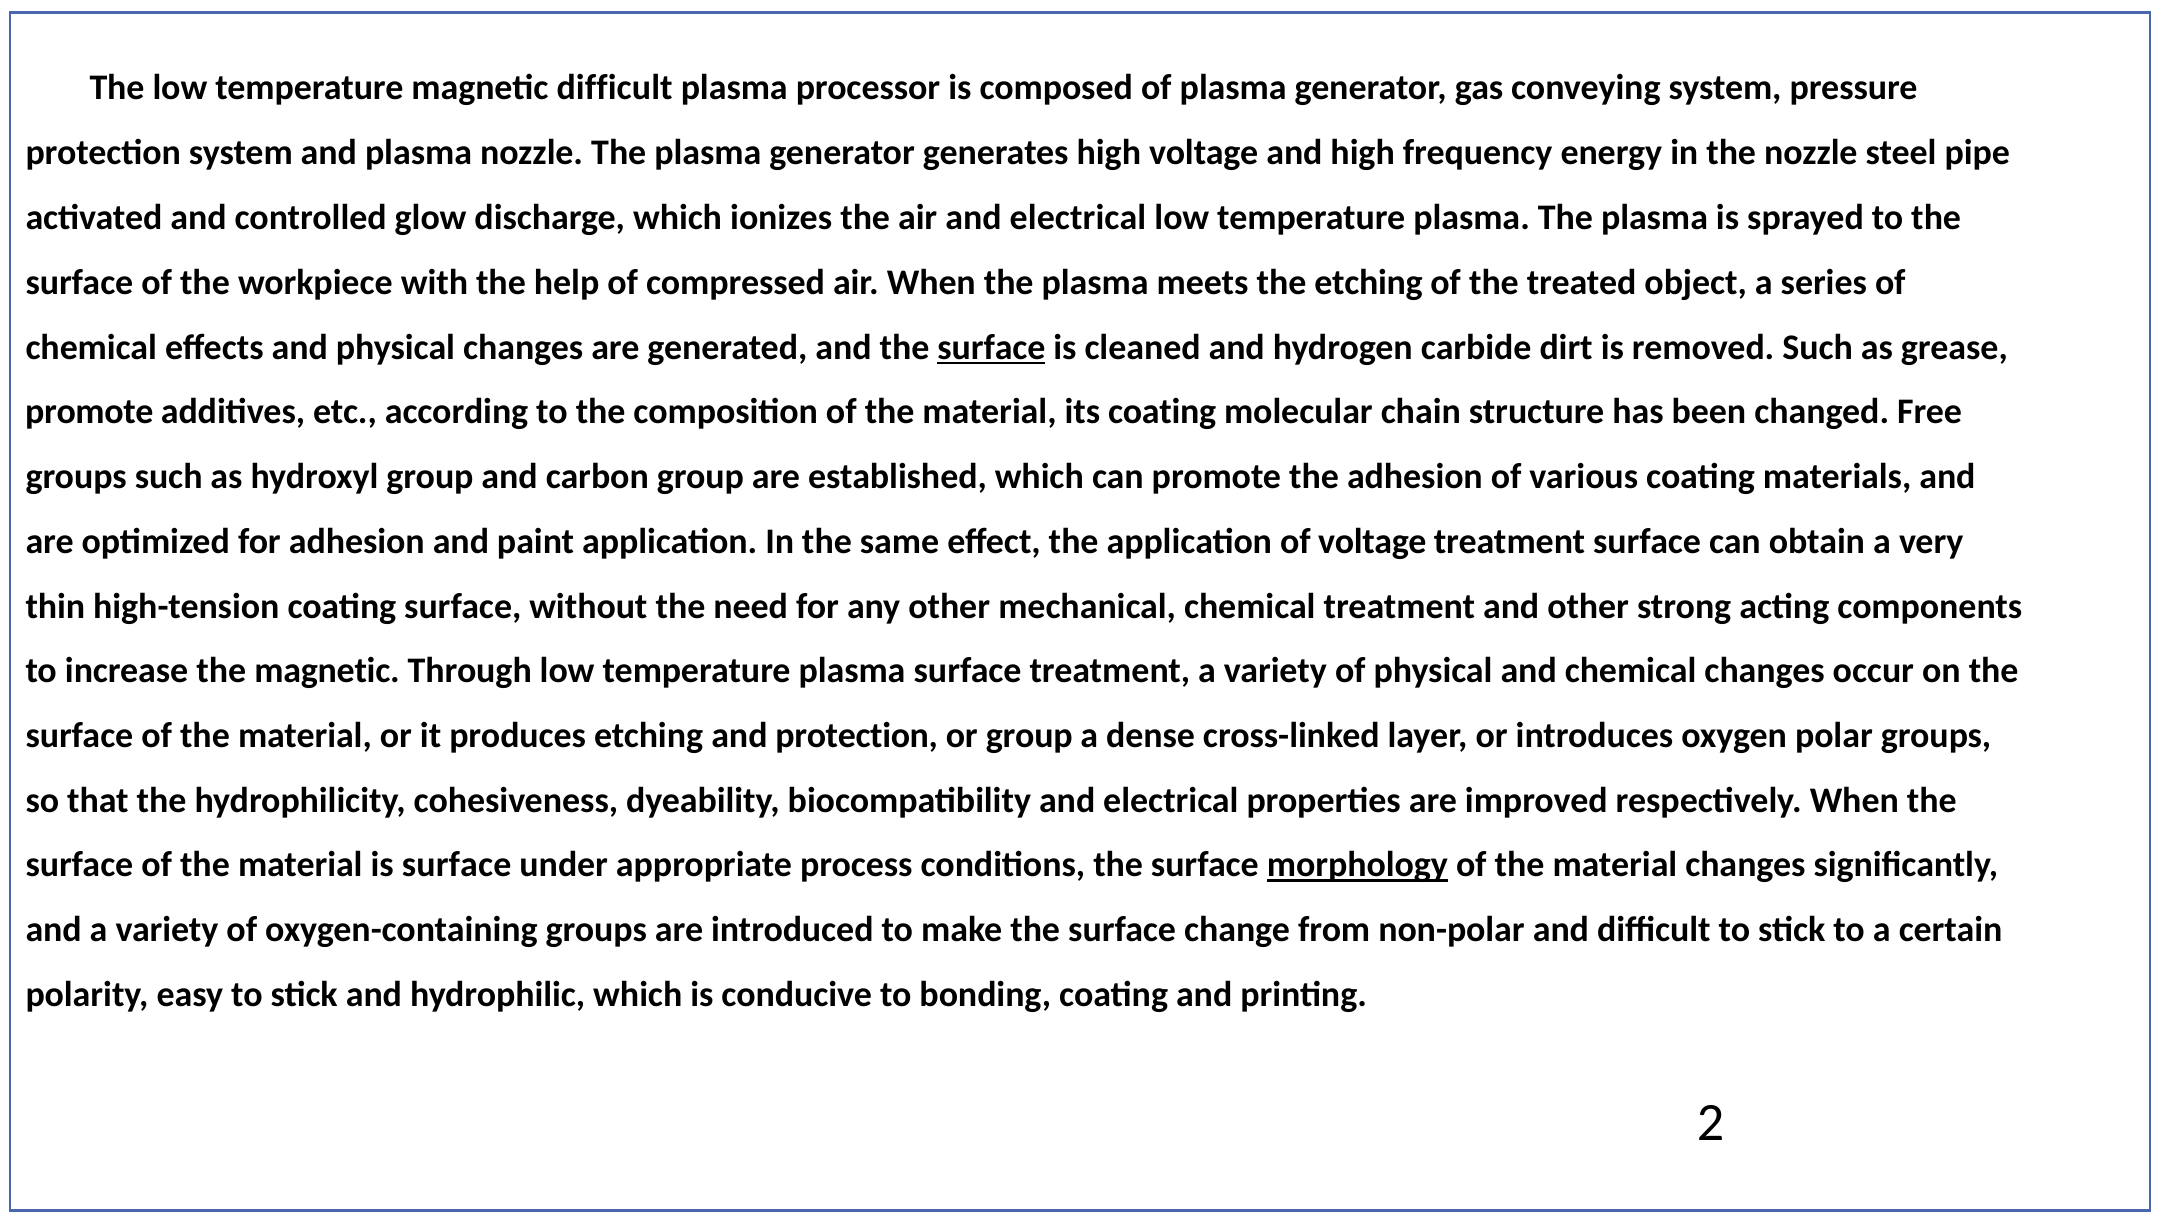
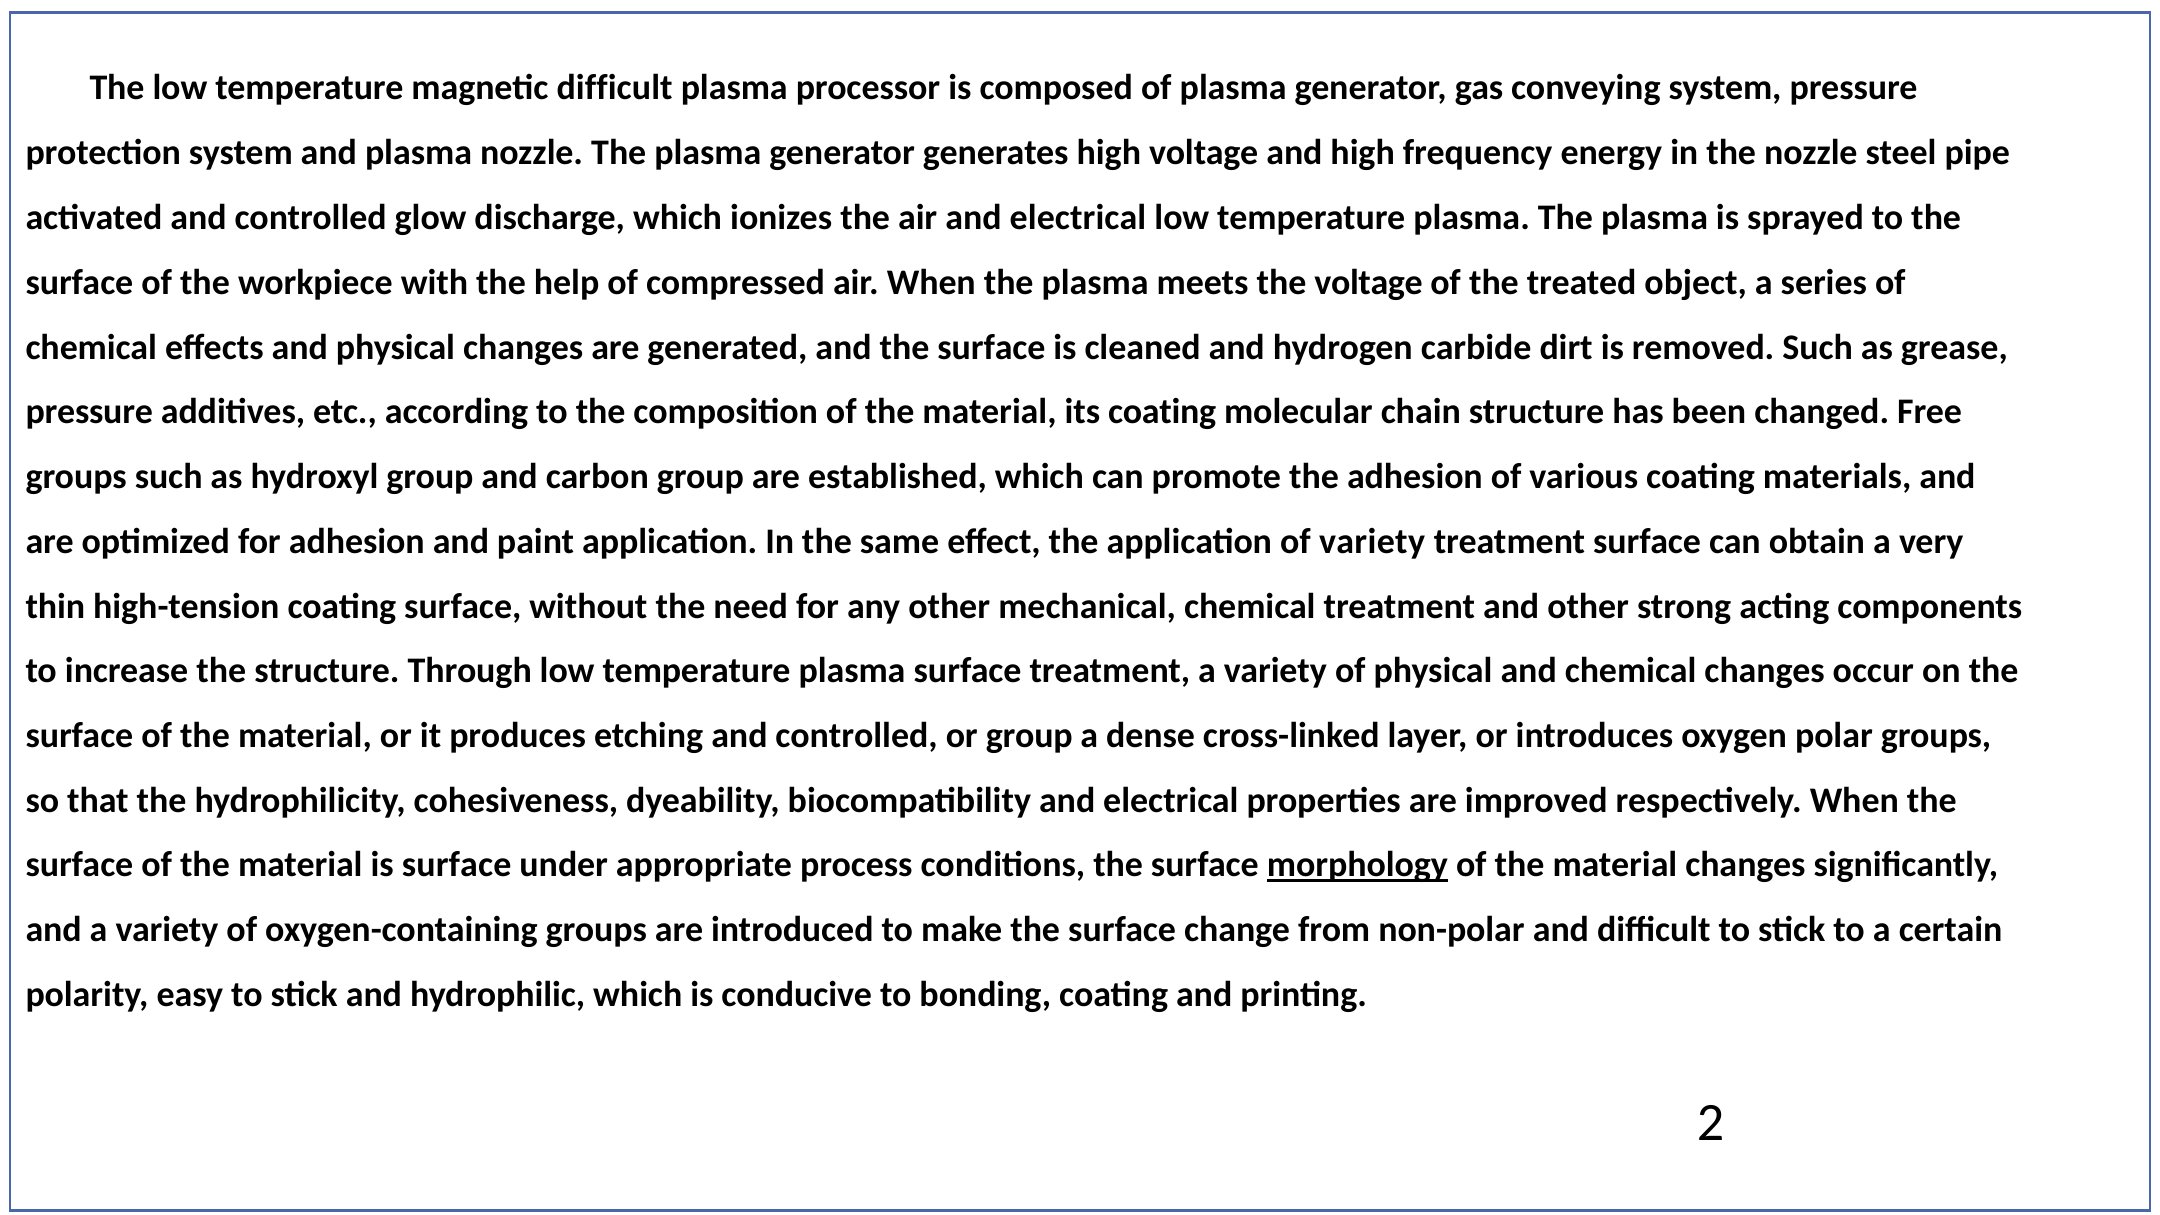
the etching: etching -> voltage
surface at (991, 347) underline: present -> none
promote at (89, 412): promote -> pressure
of voltage: voltage -> variety
the magnetic: magnetic -> structure
etching and protection: protection -> controlled
